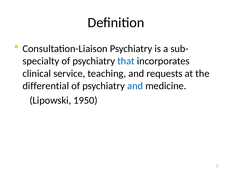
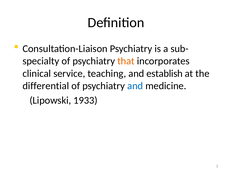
that colour: blue -> orange
requests: requests -> establish
1950: 1950 -> 1933
